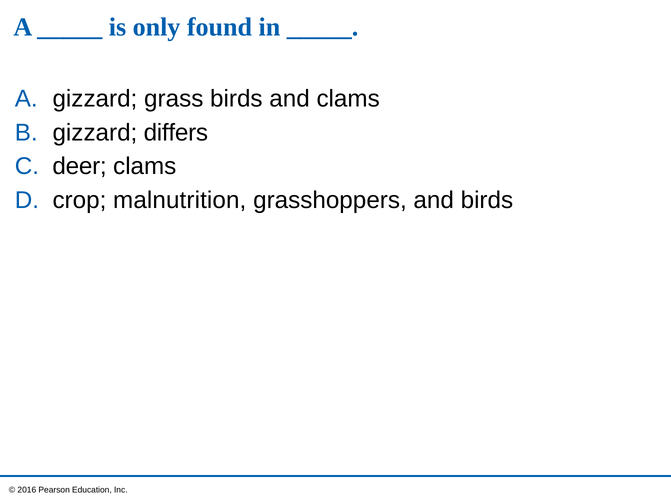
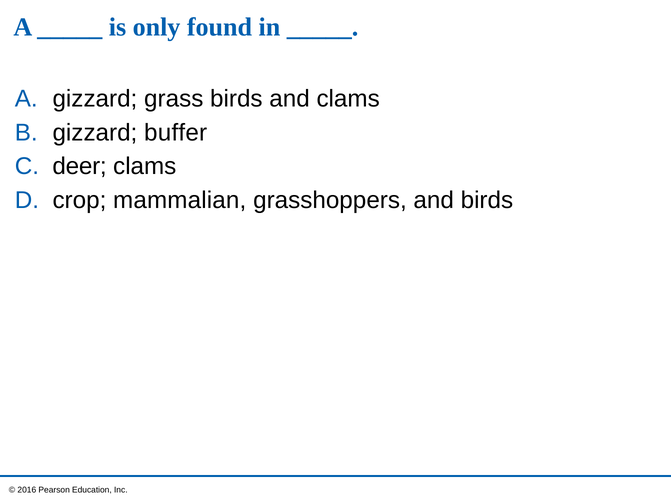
differs: differs -> buffer
malnutrition: malnutrition -> mammalian
